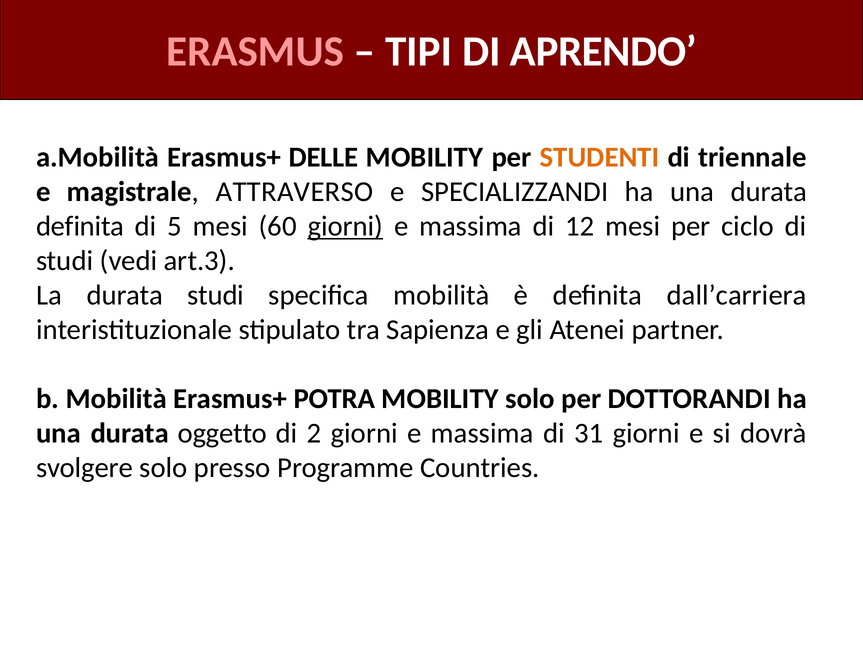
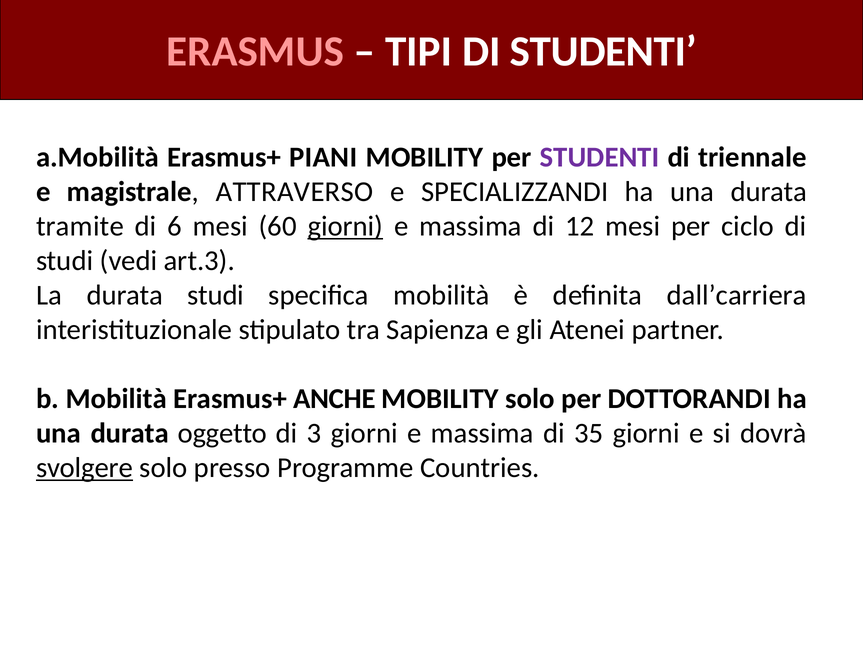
DI APRENDO: APRENDO -> STUDENTI
DELLE: DELLE -> PIANI
STUDENTI at (600, 157) colour: orange -> purple
definita at (80, 226): definita -> tramite
5: 5 -> 6
POTRA: POTRA -> ANCHE
2: 2 -> 3
31: 31 -> 35
svolgere underline: none -> present
